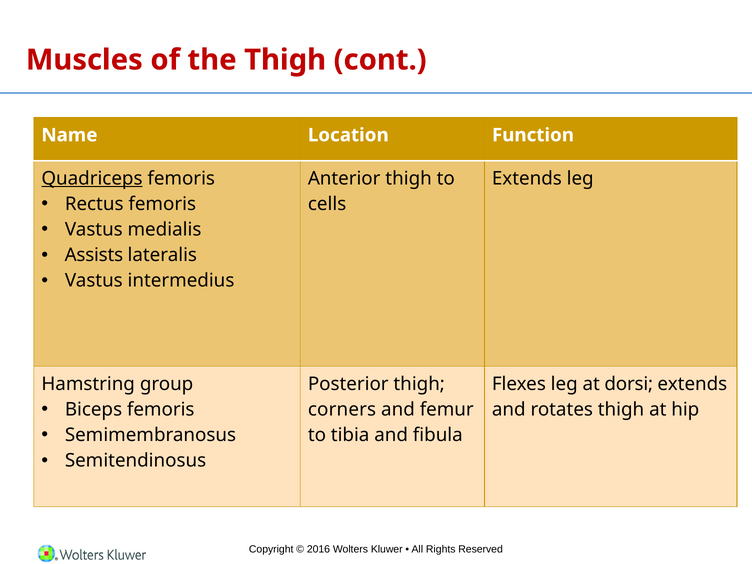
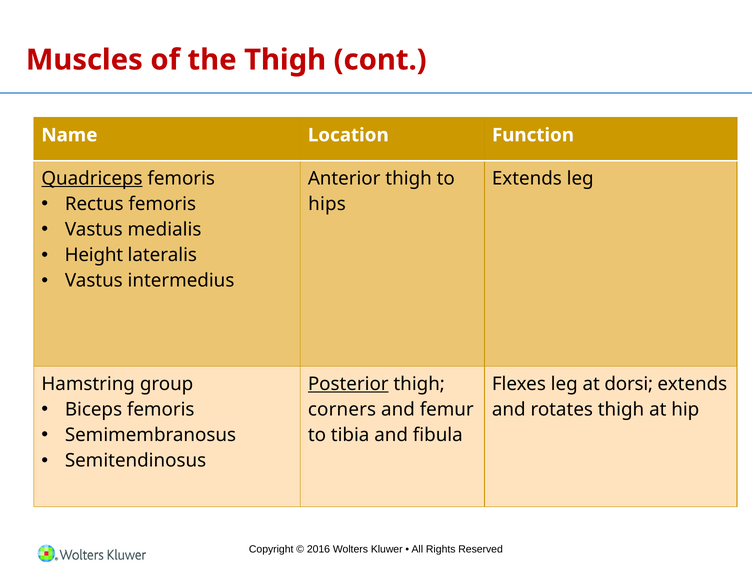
cells: cells -> hips
Assists: Assists -> Height
Posterior underline: none -> present
